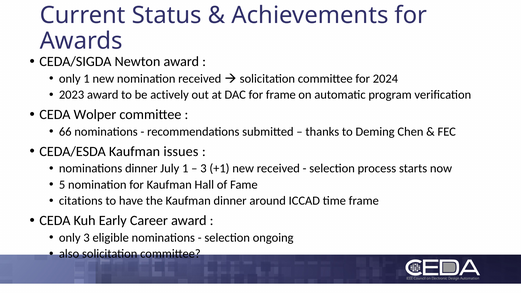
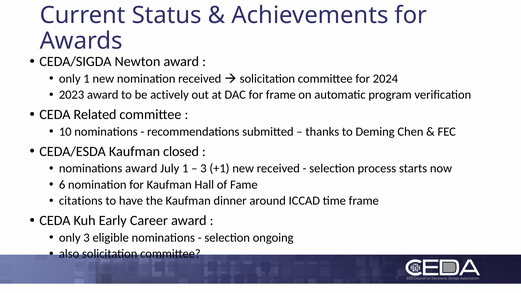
Wolper: Wolper -> Related
66: 66 -> 10
issues: issues -> closed
nominations dinner: dinner -> award
5: 5 -> 6
